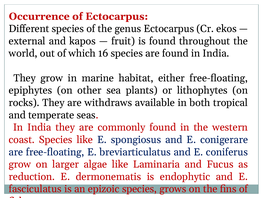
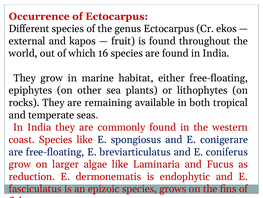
withdraws: withdraws -> remaining
